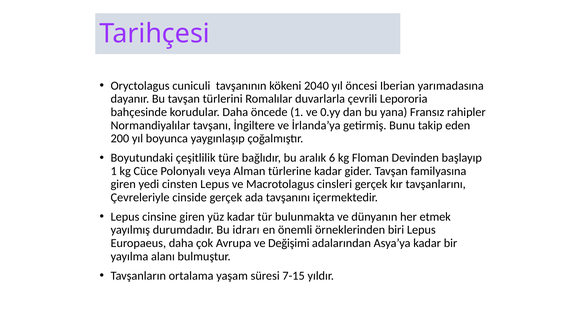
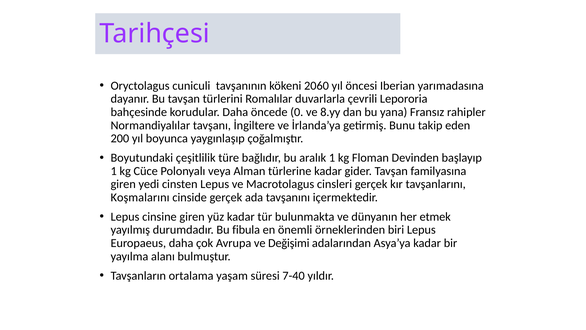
2040: 2040 -> 2060
öncede 1: 1 -> 0
0.yy: 0.yy -> 8.yy
aralık 6: 6 -> 1
Çevreleriyle: Çevreleriyle -> Koşmalarını
idrarı: idrarı -> fibula
7-15: 7-15 -> 7-40
